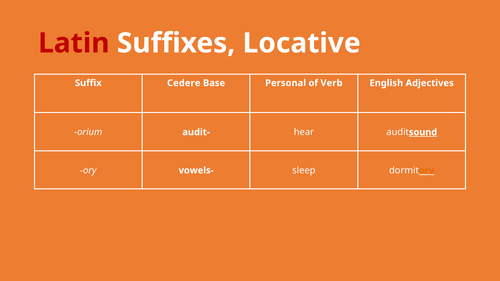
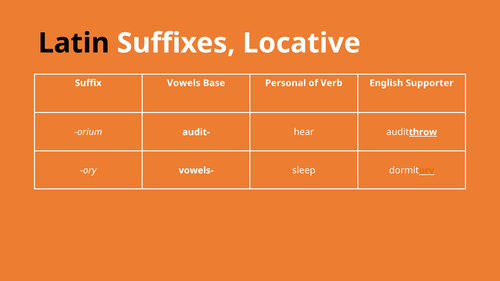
Latin colour: red -> black
Cedere: Cedere -> Vowels
Adjectives: Adjectives -> Supporter
sound: sound -> throw
